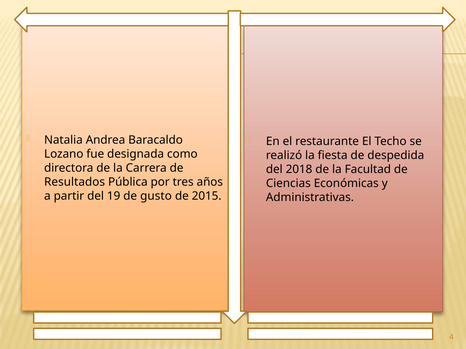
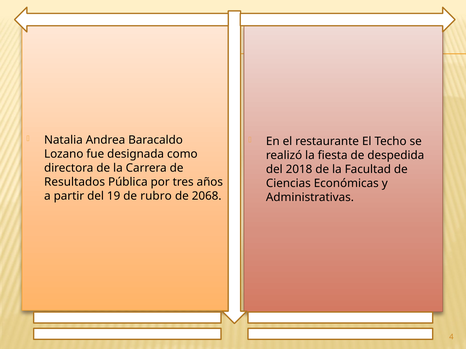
gusto: gusto -> rubro
2015: 2015 -> 2068
